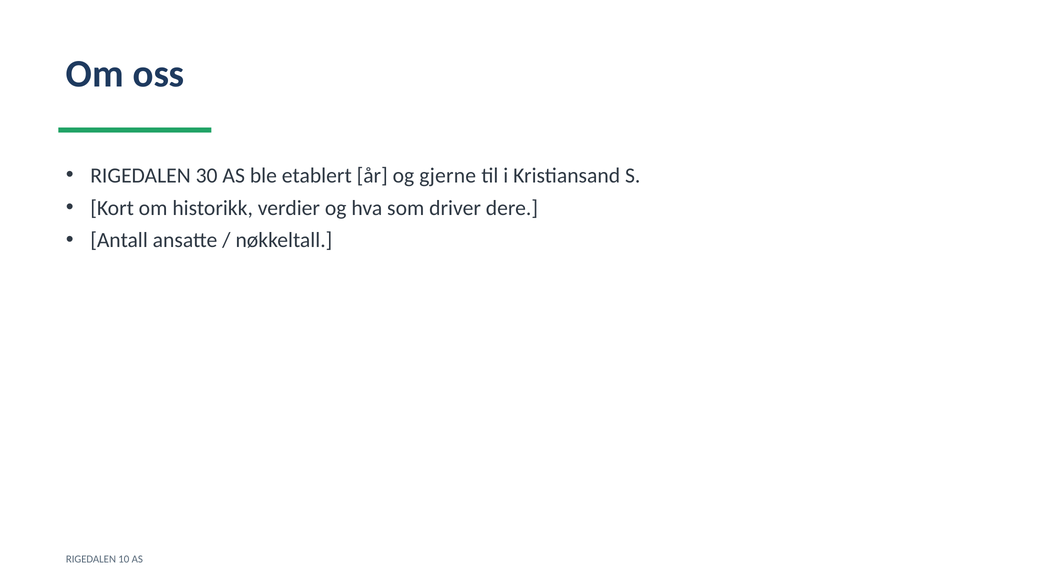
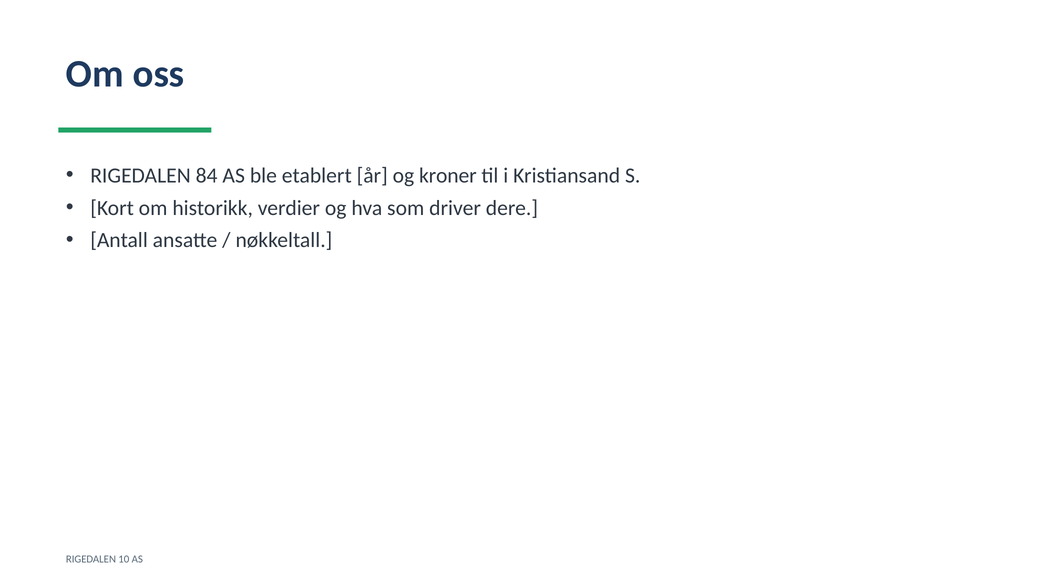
30: 30 -> 84
gjerne: gjerne -> kroner
